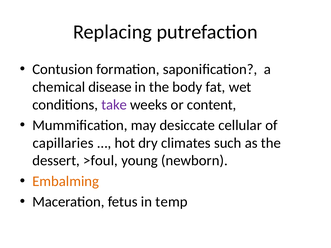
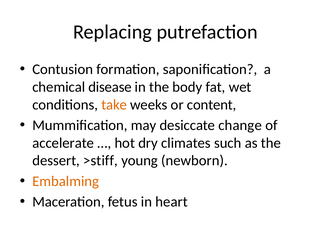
take colour: purple -> orange
cellular: cellular -> change
capillaries: capillaries -> accelerate
>foul: >foul -> >stiff
temp: temp -> heart
